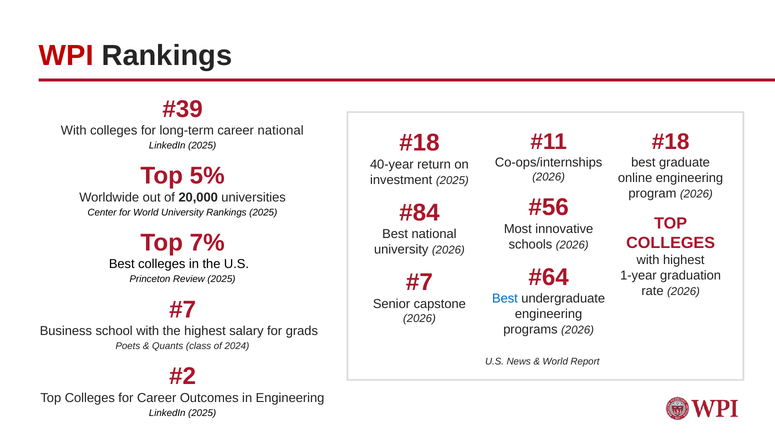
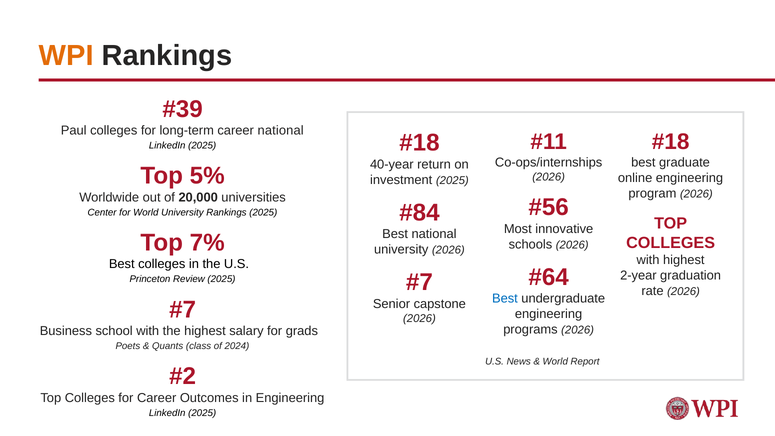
WPI colour: red -> orange
With at (74, 131): With -> Paul
1-year: 1-year -> 2-year
